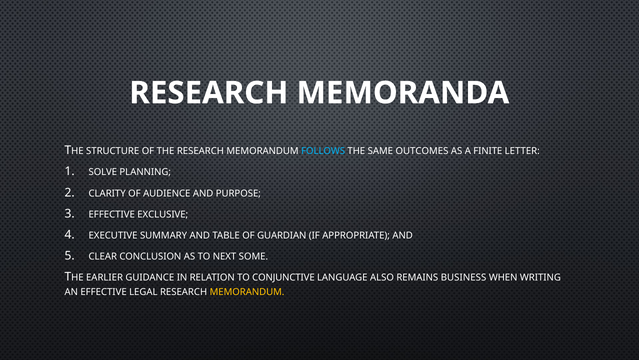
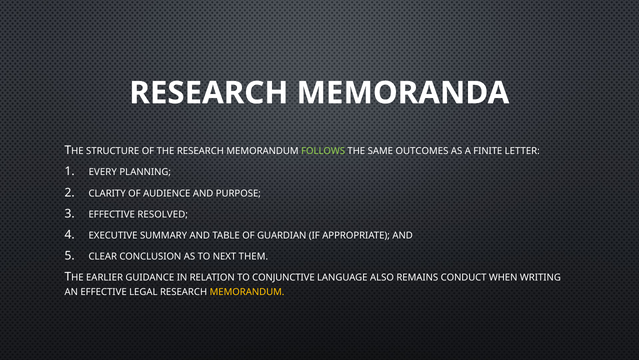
FOLLOWS colour: light blue -> light green
SOLVE: SOLVE -> EVERY
EXCLUSIVE: EXCLUSIVE -> RESOLVED
SOME: SOME -> THEM
BUSINESS: BUSINESS -> CONDUCT
